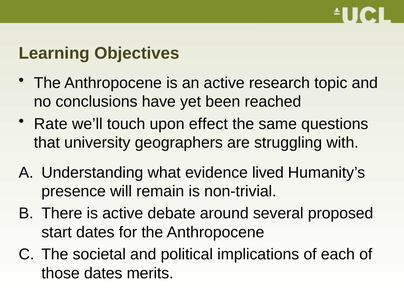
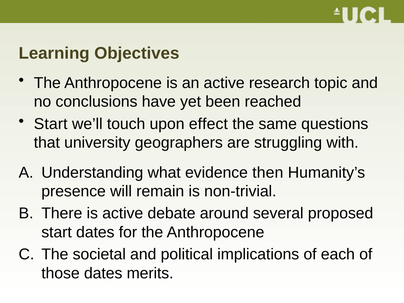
Rate at (51, 124): Rate -> Start
lived: lived -> then
